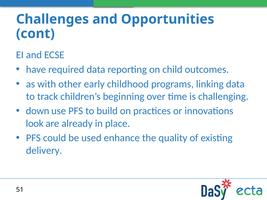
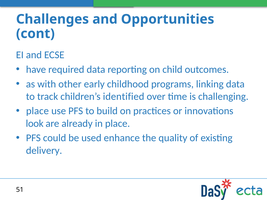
beginning: beginning -> identified
down at (38, 111): down -> place
